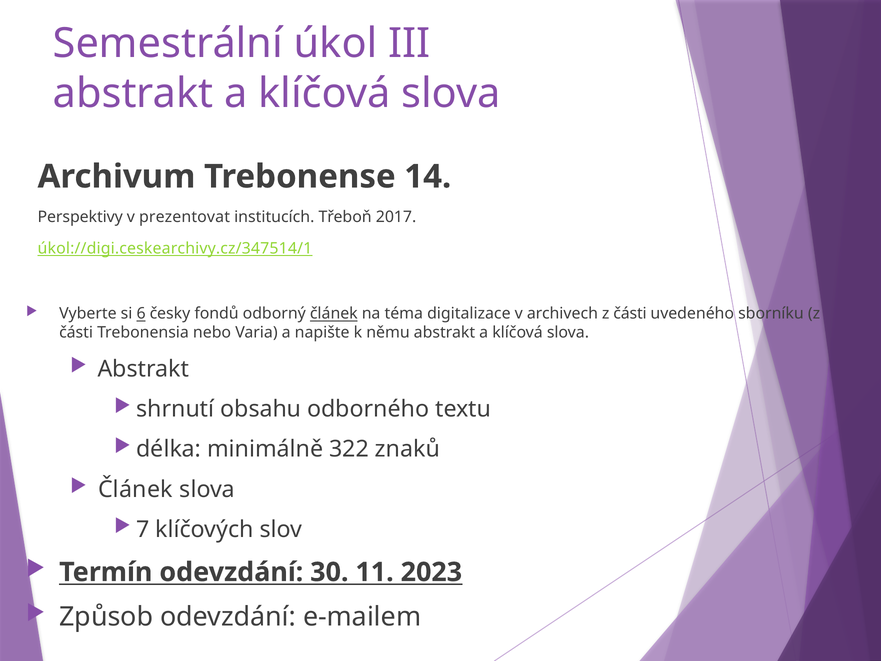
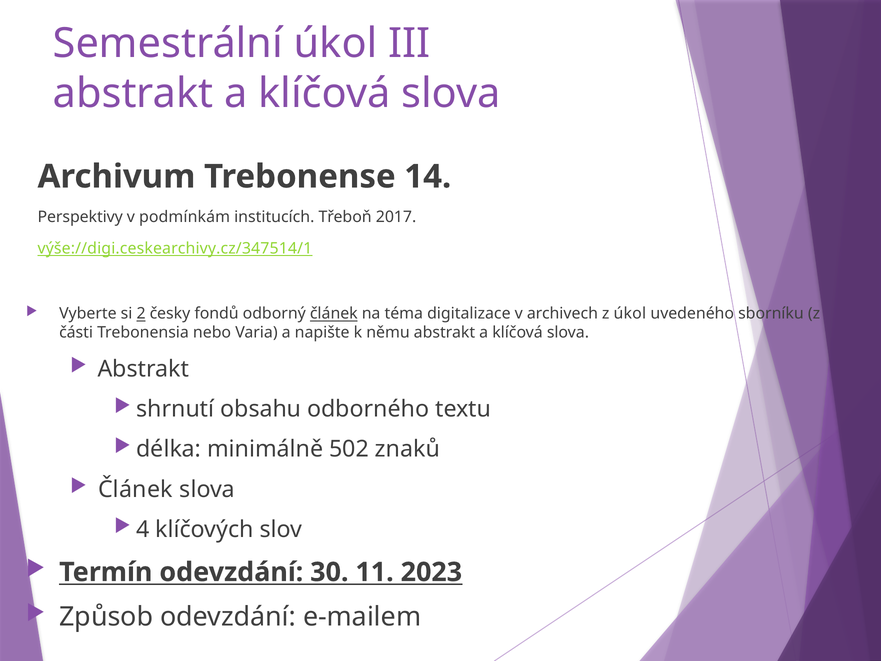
prezentovat: prezentovat -> podmínkám
úkol://digi.ceskearchivy.cz/347514/1: úkol://digi.ceskearchivy.cz/347514/1 -> výše://digi.ceskearchivy.cz/347514/1
6: 6 -> 2
archivech z části: části -> úkol
322: 322 -> 502
7: 7 -> 4
